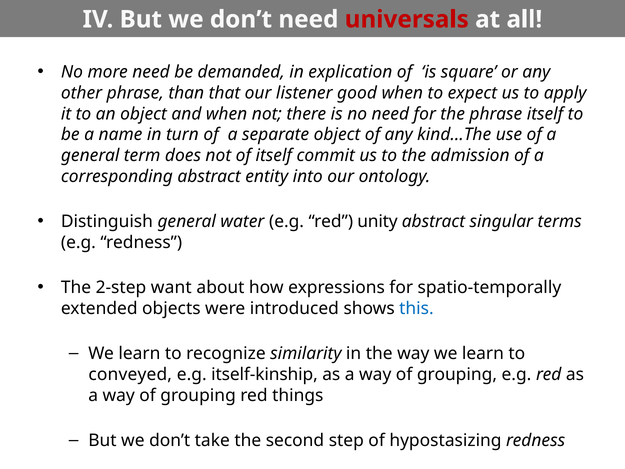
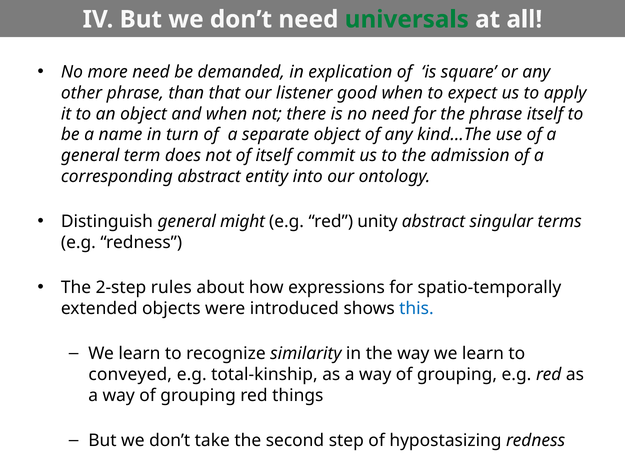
universals colour: red -> green
water: water -> might
want: want -> rules
itself-kinship: itself-kinship -> total-kinship
